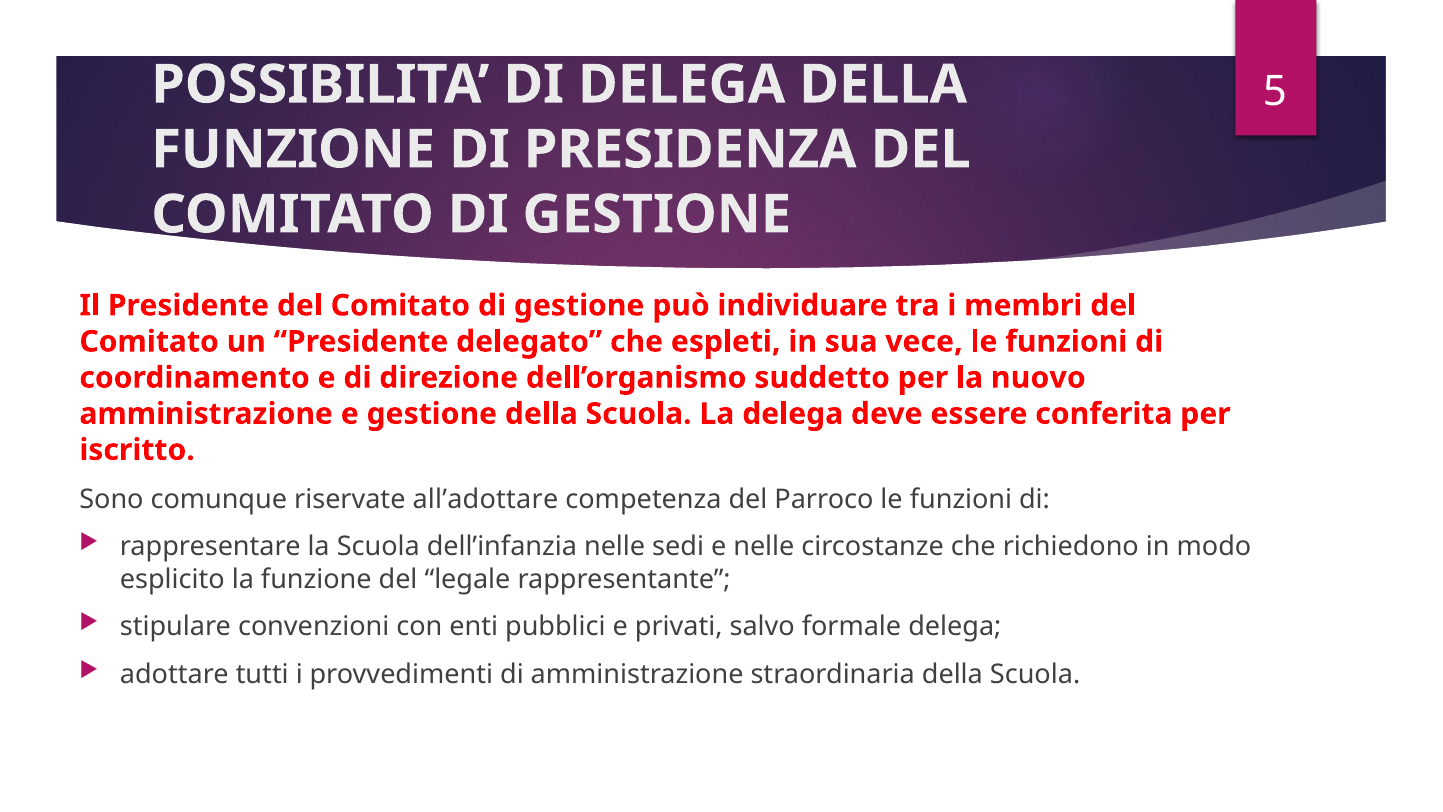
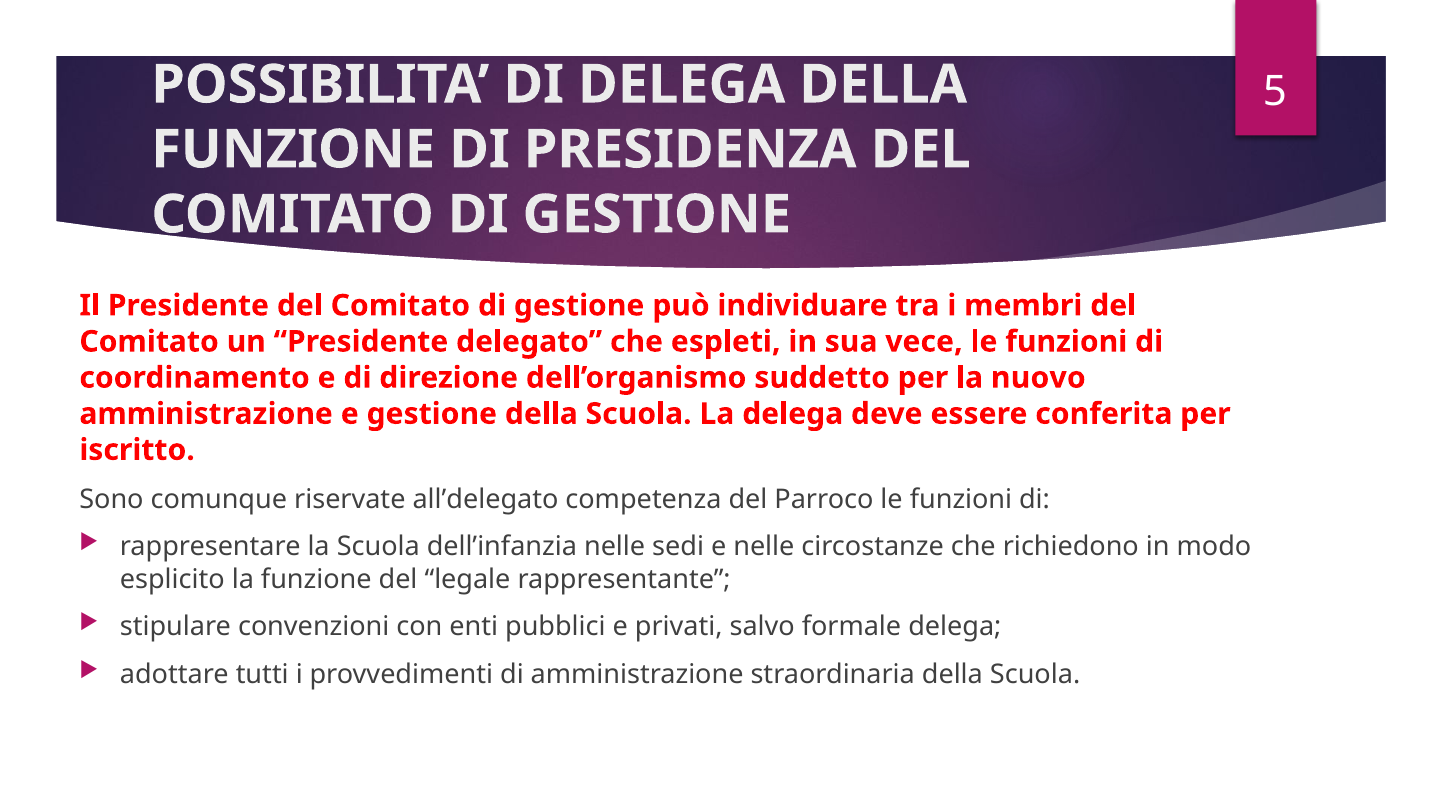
all’adottare: all’adottare -> all’delegato
